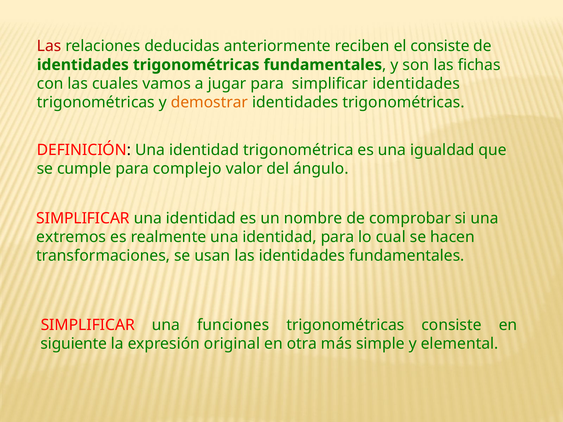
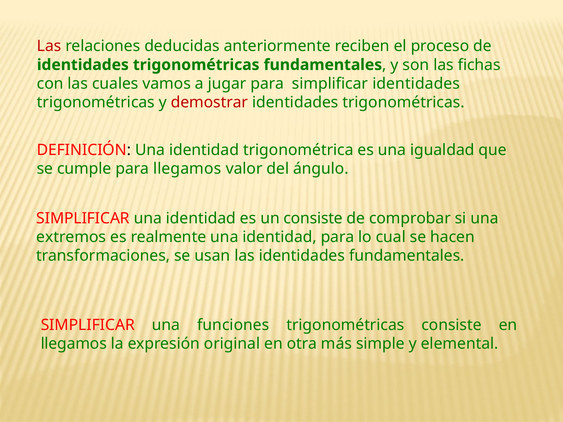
el consiste: consiste -> proceso
demostrar colour: orange -> red
para complejo: complejo -> llegamos
un nombre: nombre -> consiste
siguiente at (74, 344): siguiente -> llegamos
